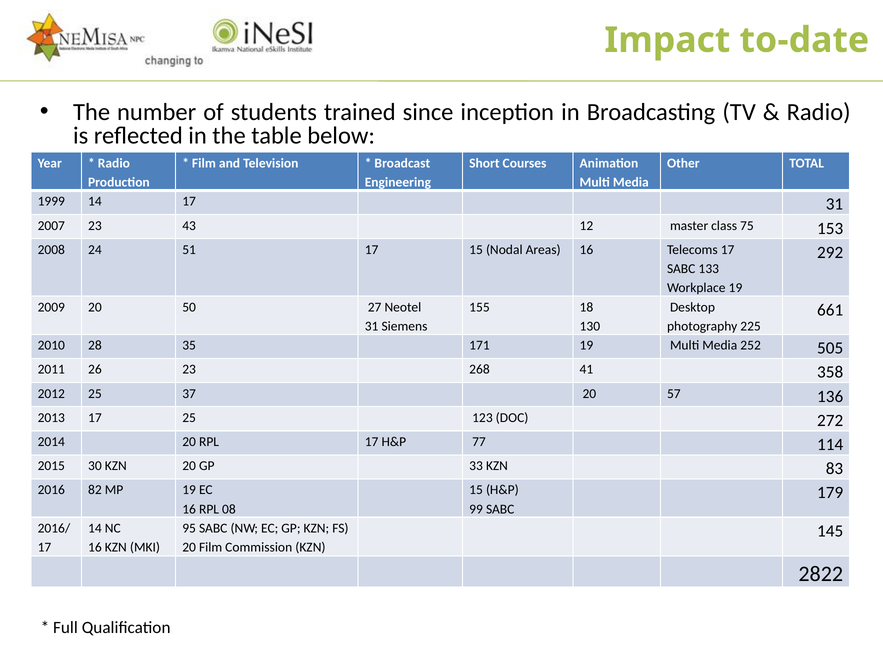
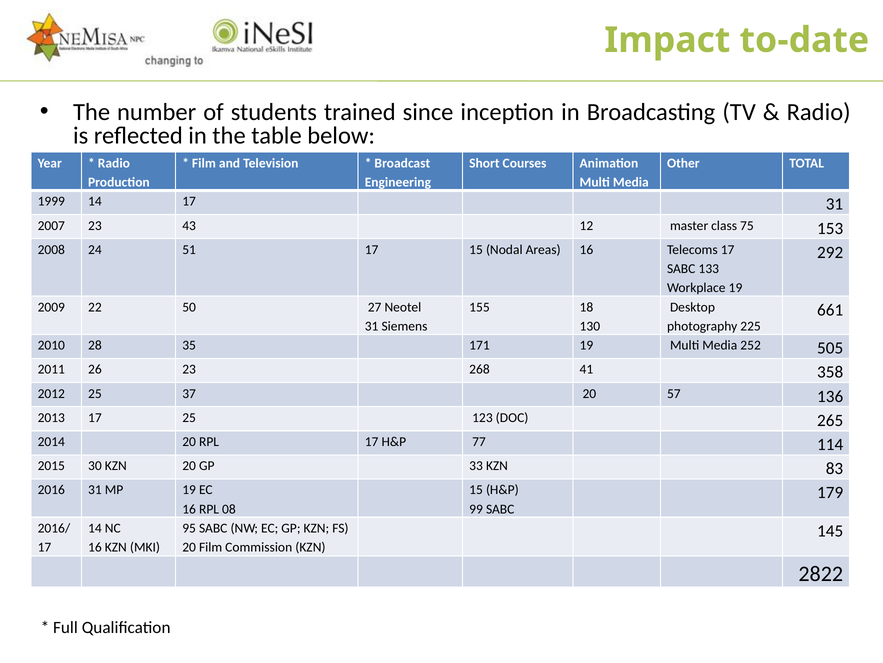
2009 20: 20 -> 22
272: 272 -> 265
2016 82: 82 -> 31
